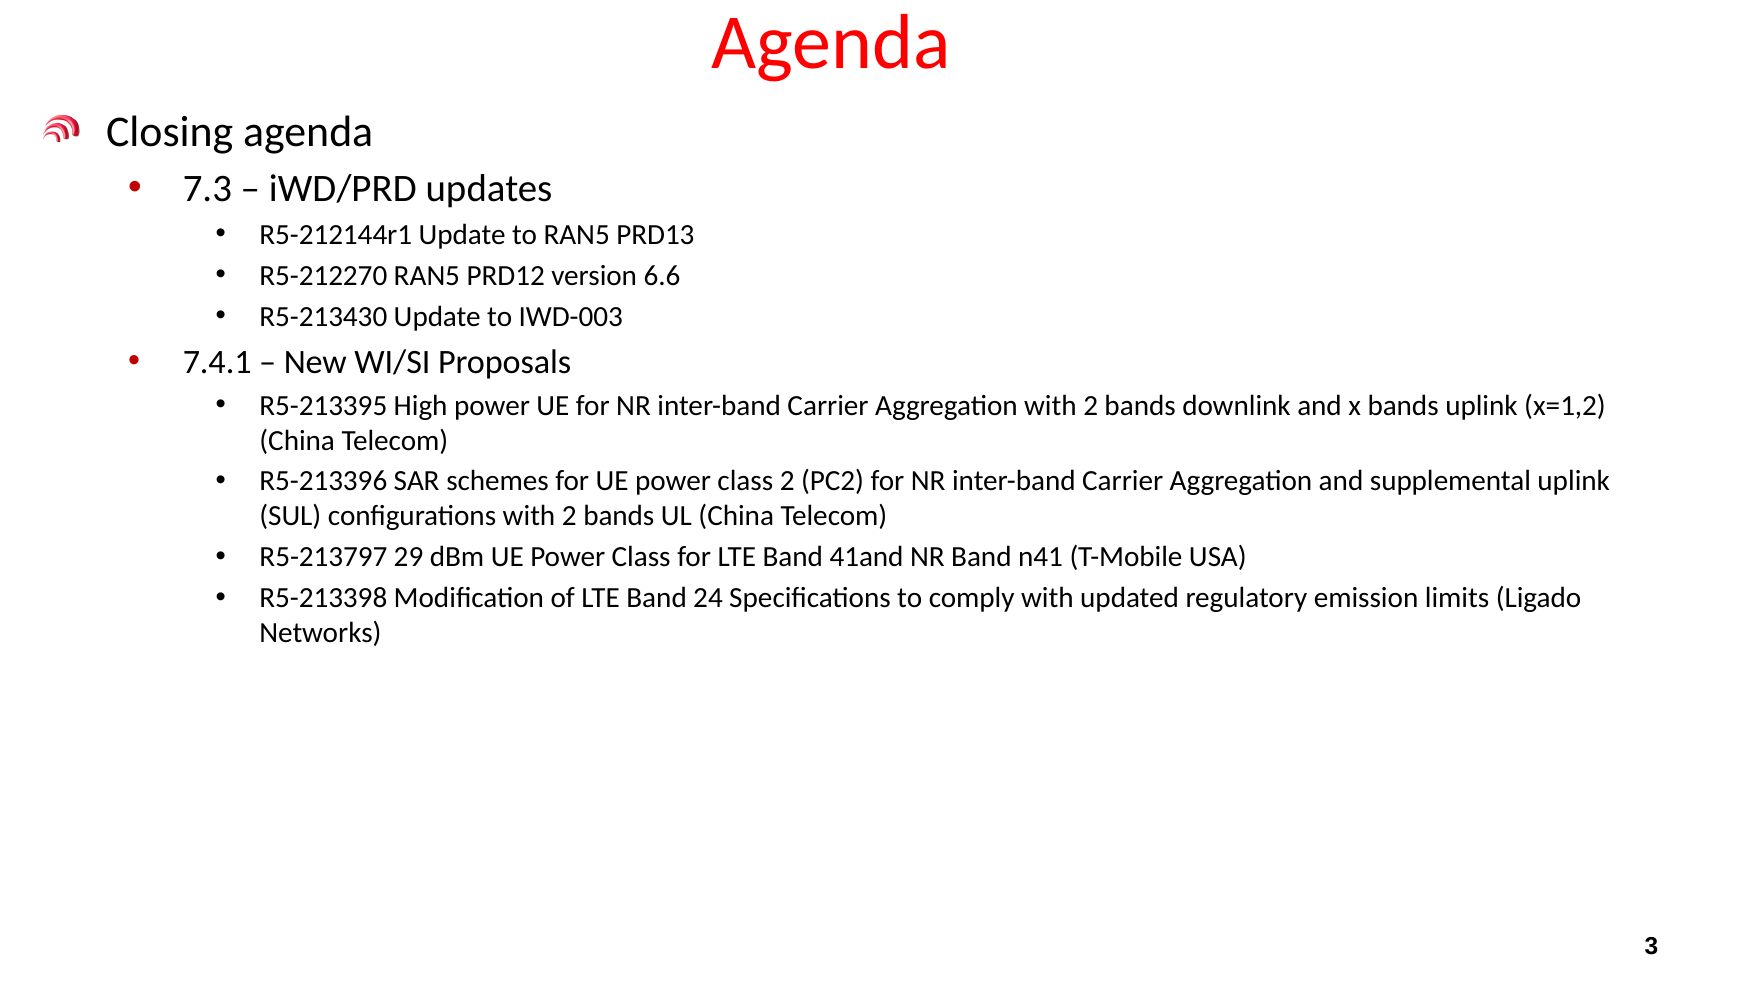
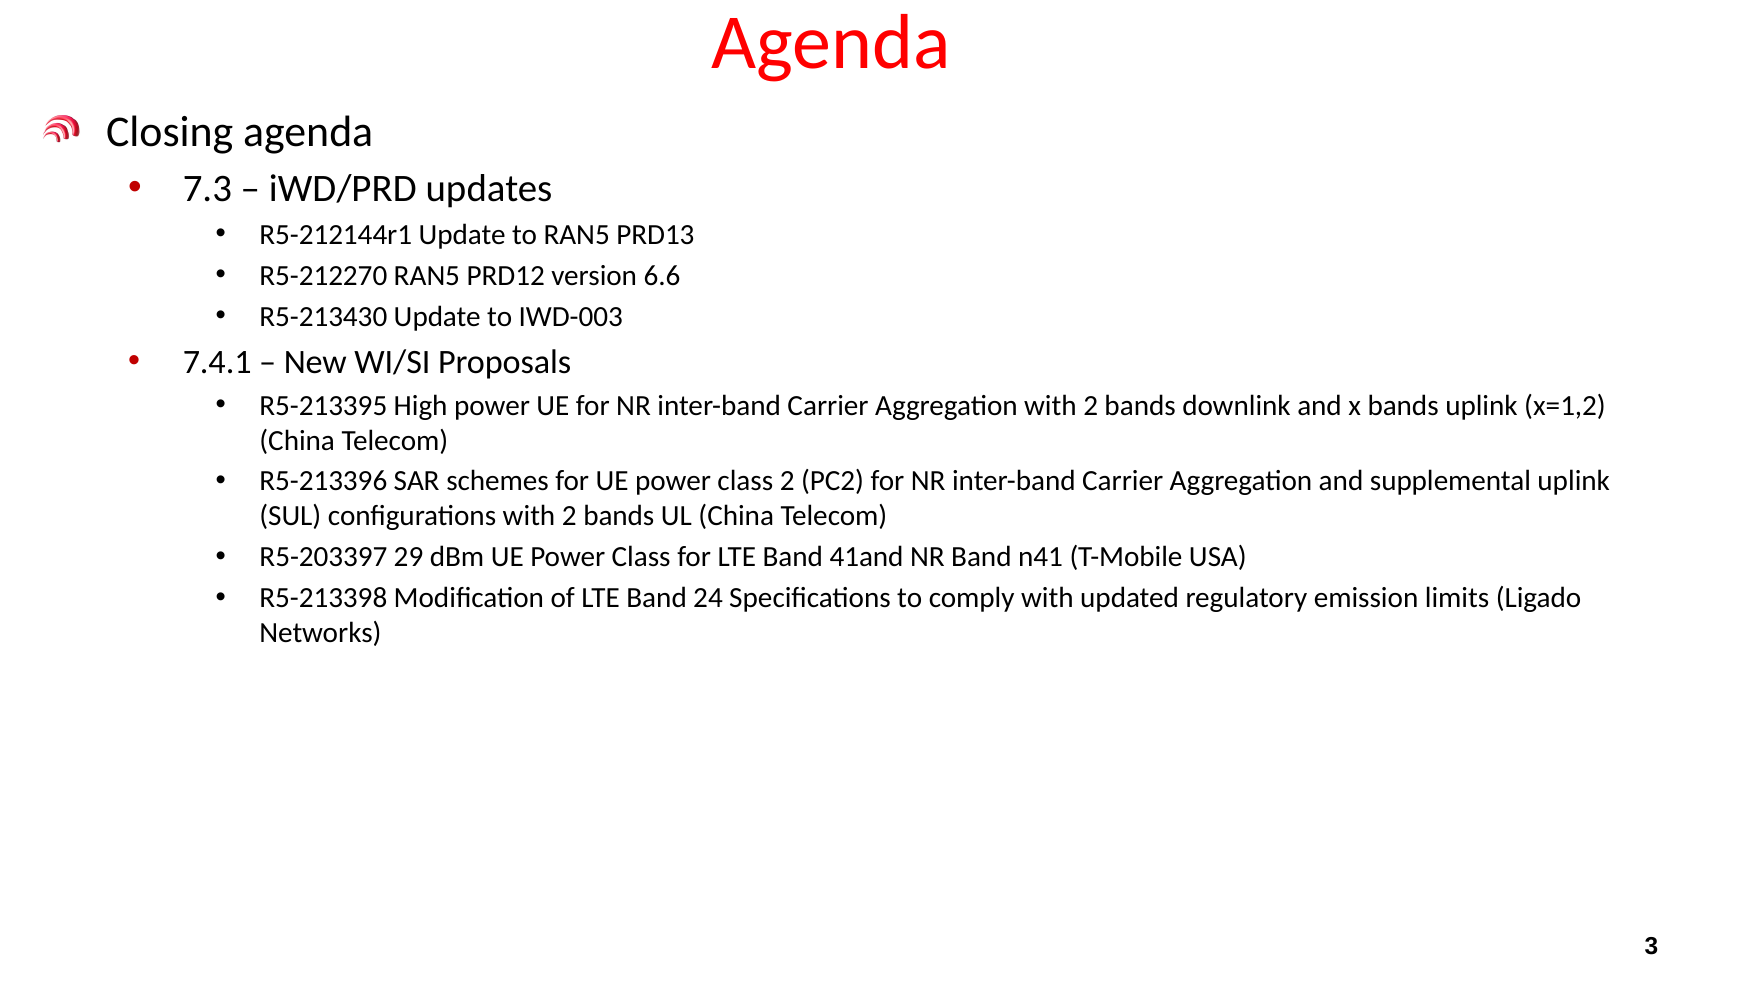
R5-213797: R5-213797 -> R5-203397
